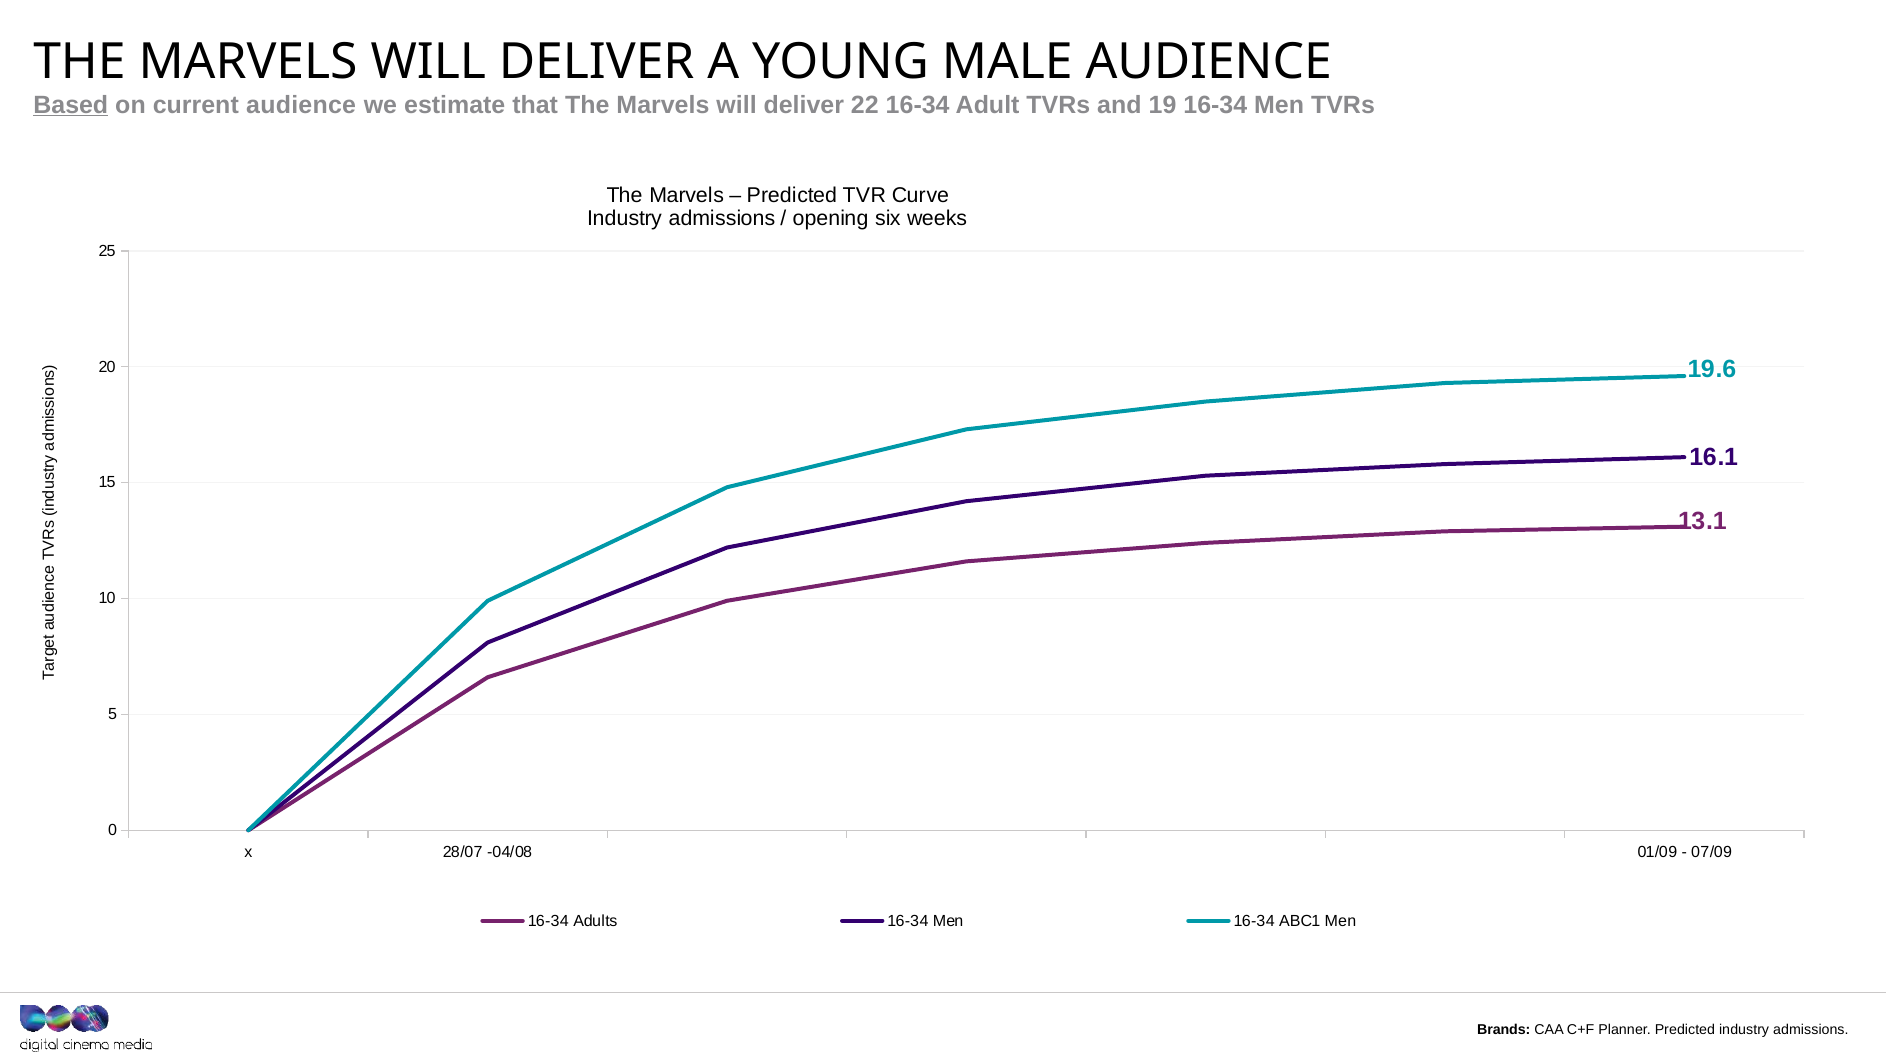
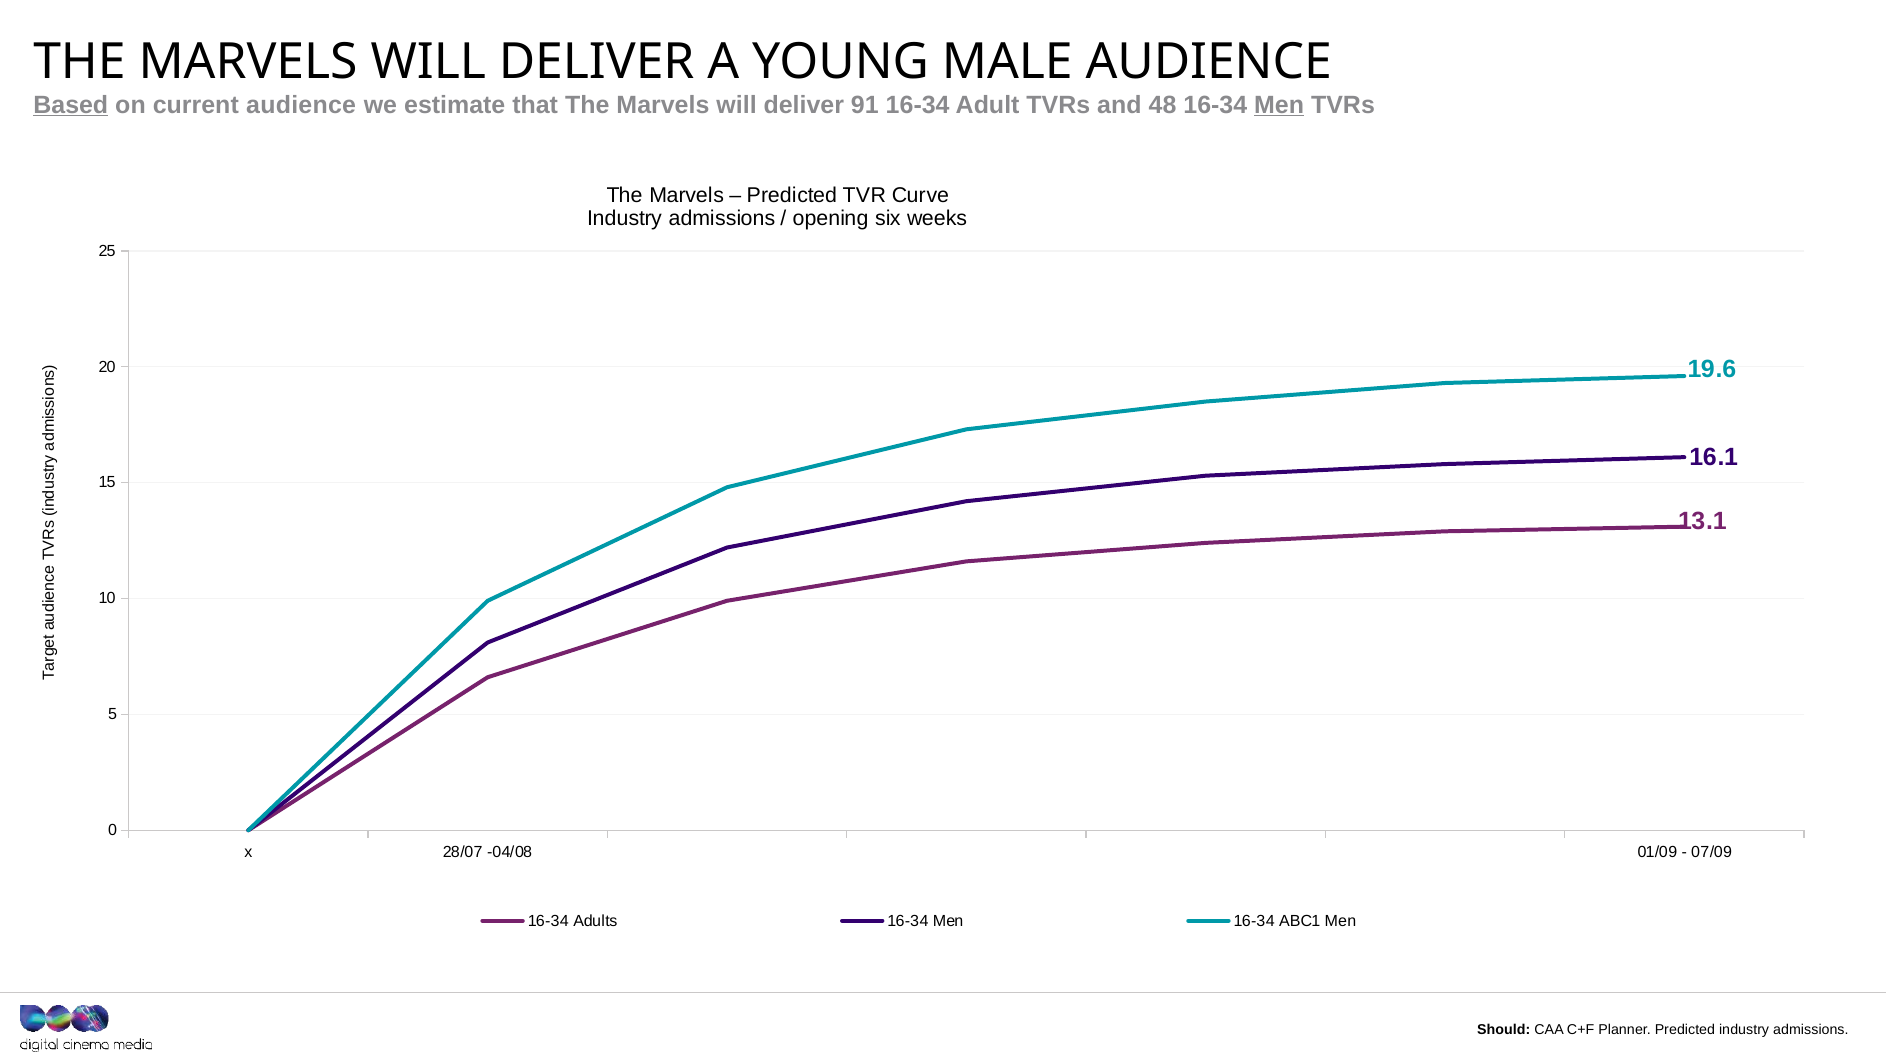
22: 22 -> 91
19: 19 -> 48
Men at (1279, 105) underline: none -> present
Brands: Brands -> Should
